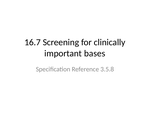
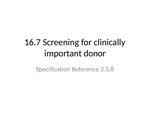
bases: bases -> donor
